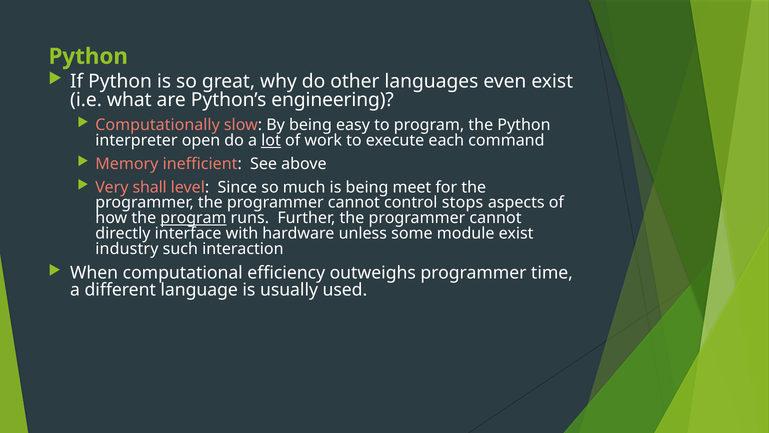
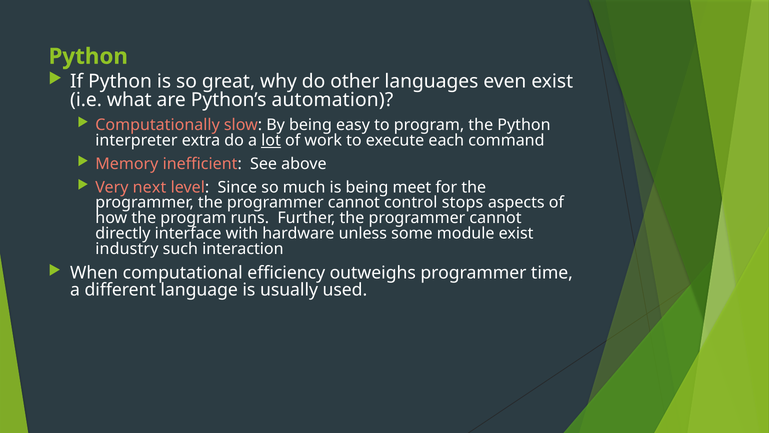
engineering: engineering -> automation
open: open -> extra
shall: shall -> next
program at (193, 218) underline: present -> none
